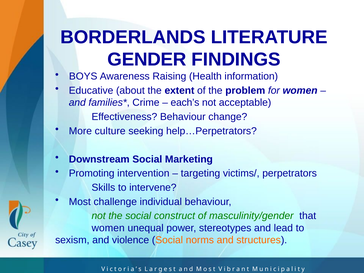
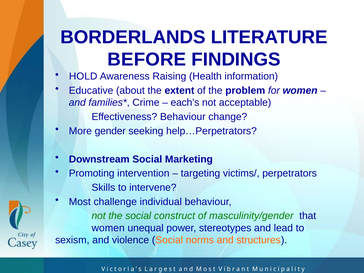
GENDER: GENDER -> BEFORE
BOYS: BOYS -> HOLD
culture: culture -> gender
